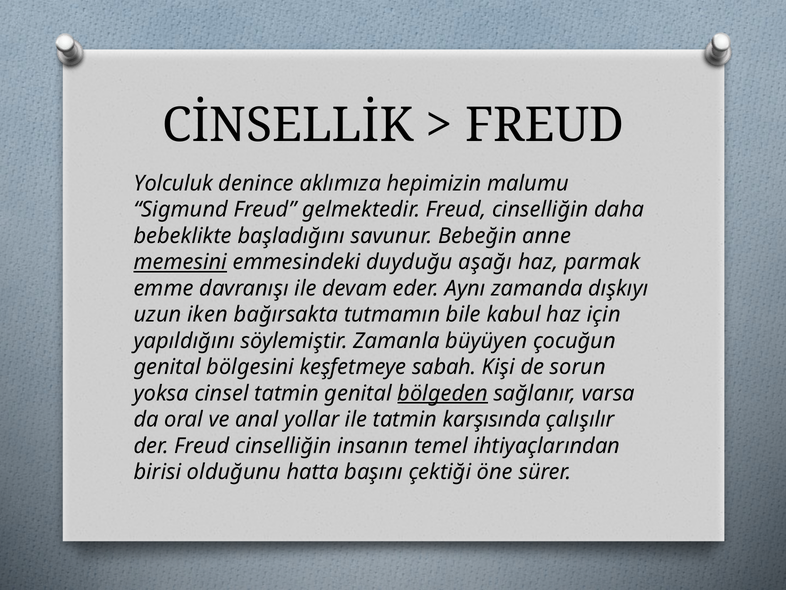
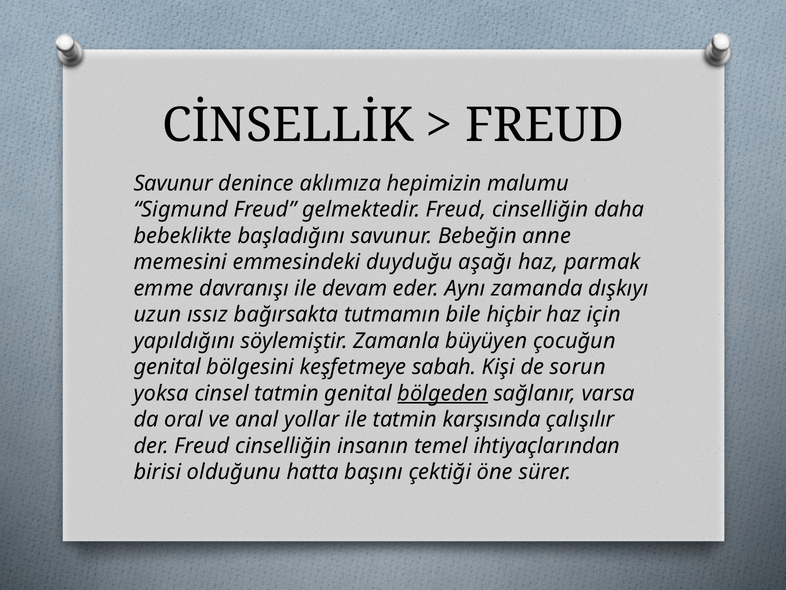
Yolculuk at (173, 183): Yolculuk -> Savunur
memesini underline: present -> none
iken: iken -> ıssız
kabul: kabul -> hiçbir
